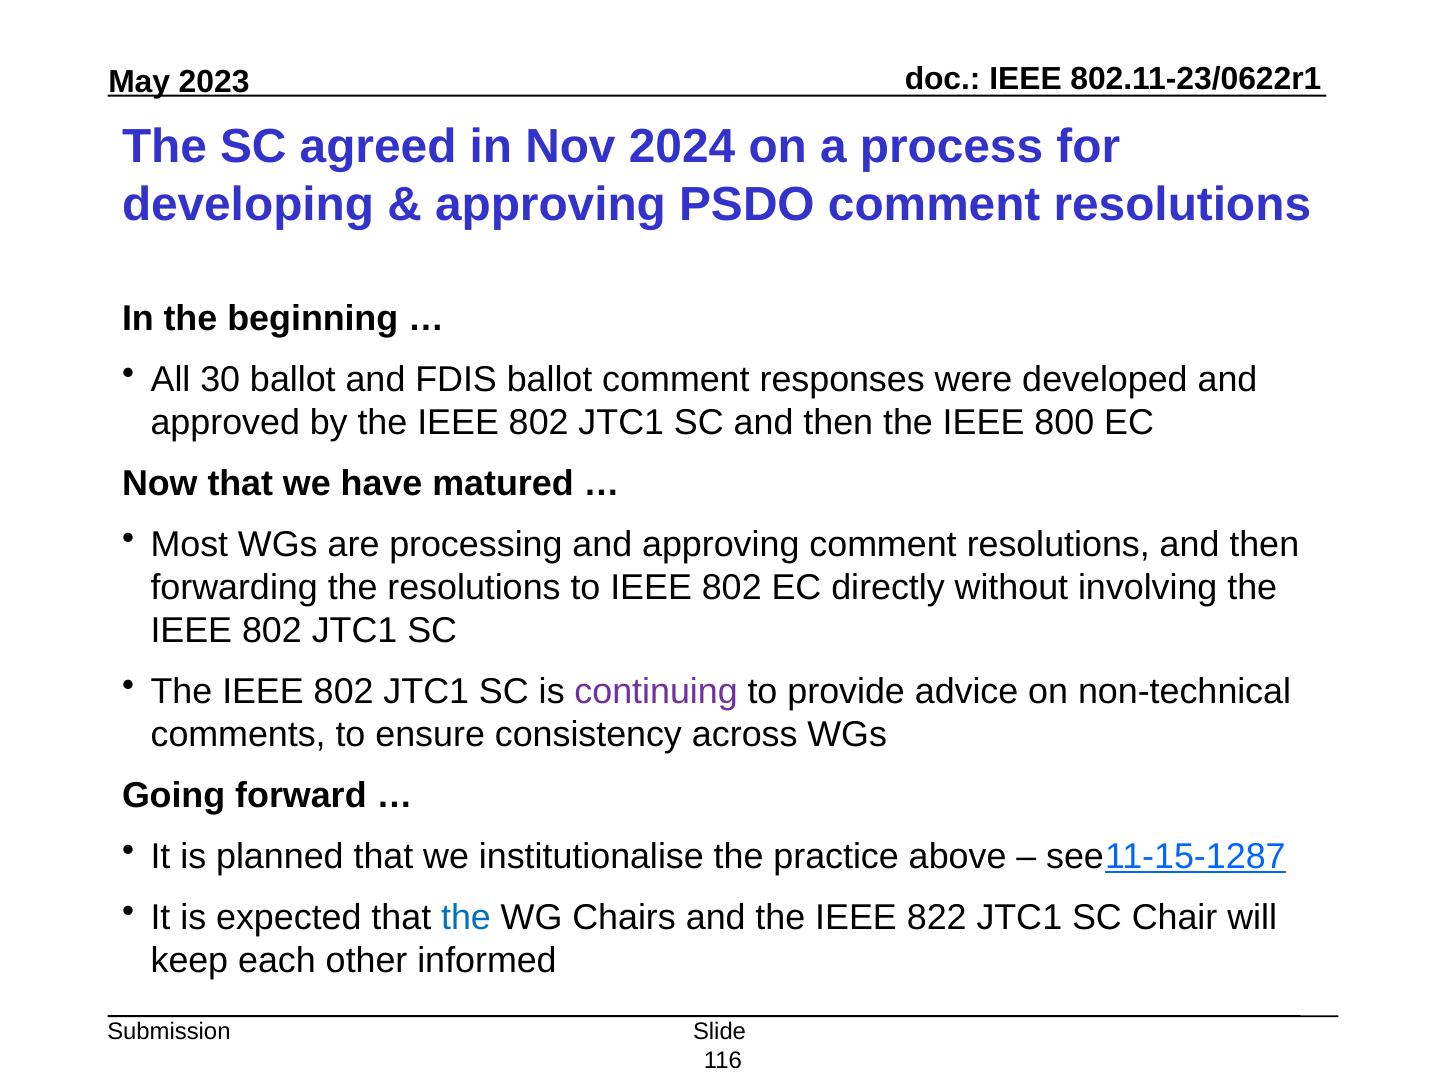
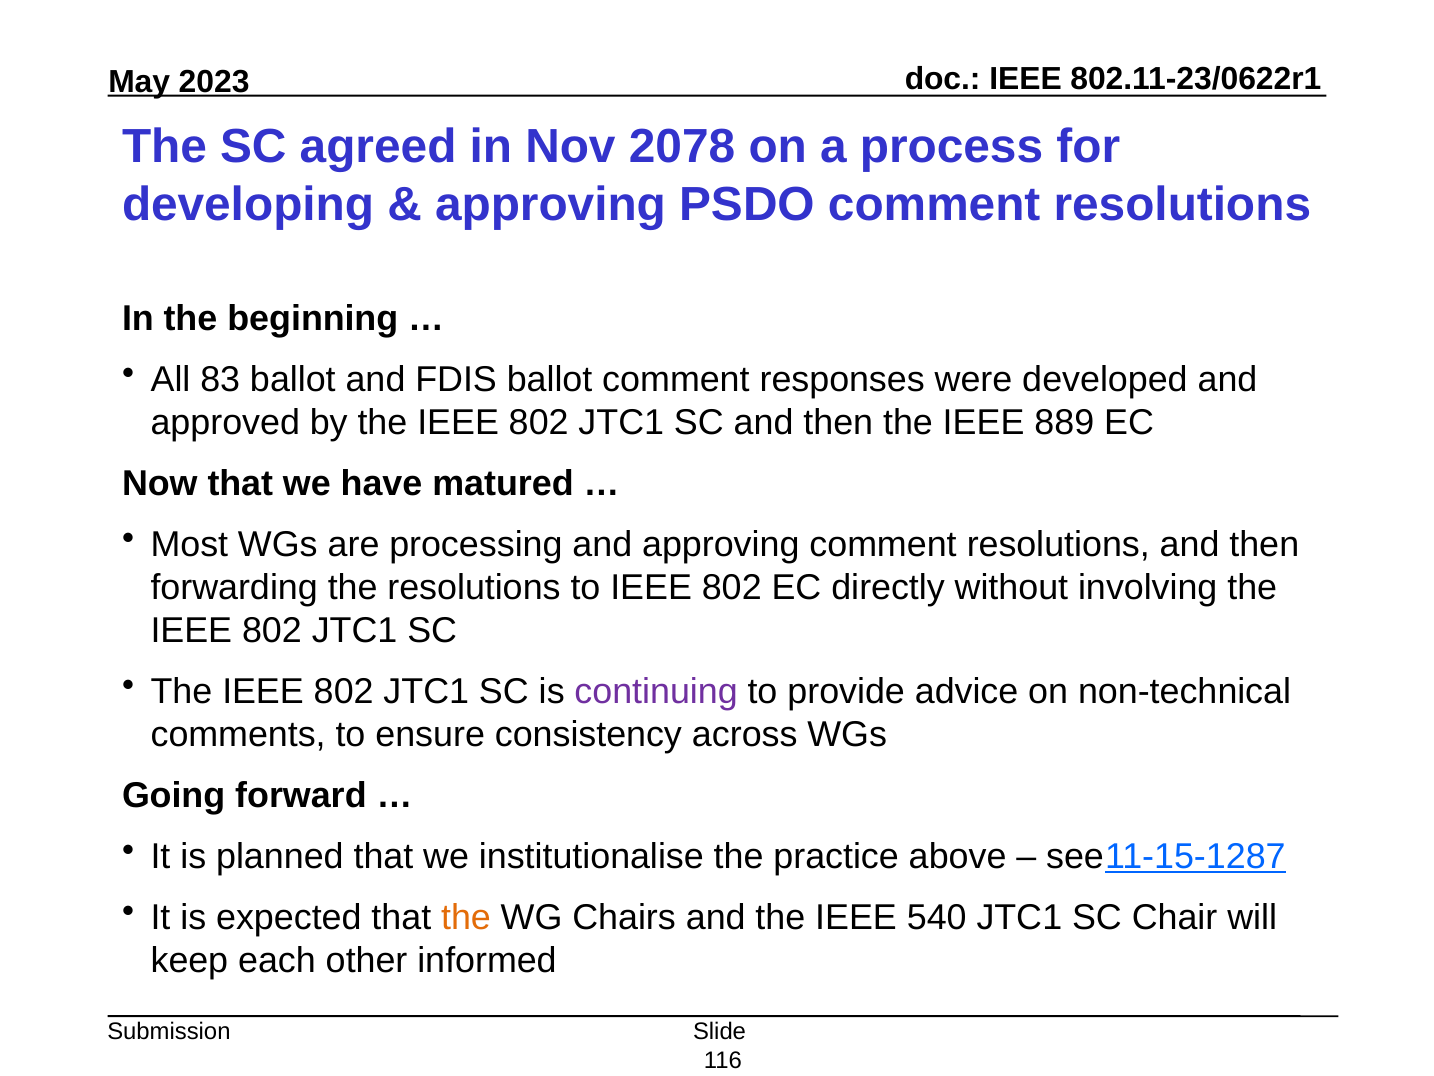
2024: 2024 -> 2078
30: 30 -> 83
800: 800 -> 889
the at (466, 917) colour: blue -> orange
822: 822 -> 540
